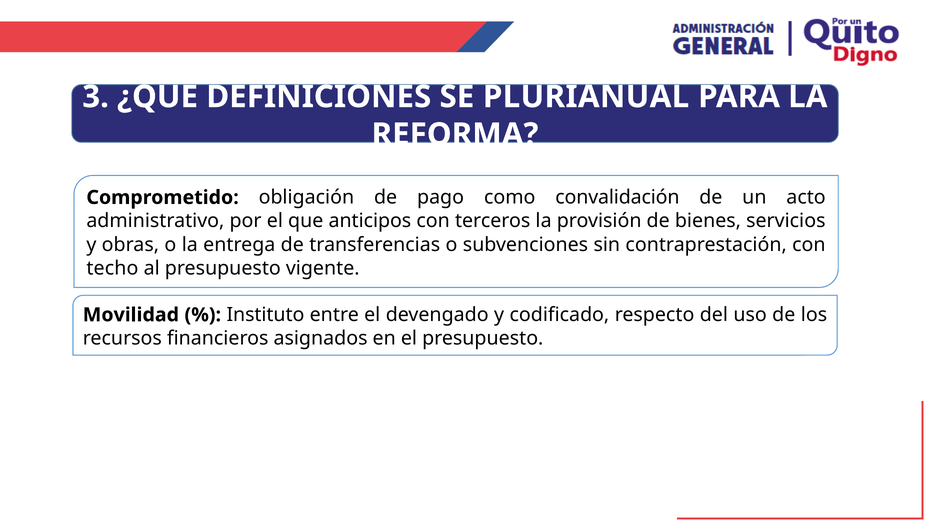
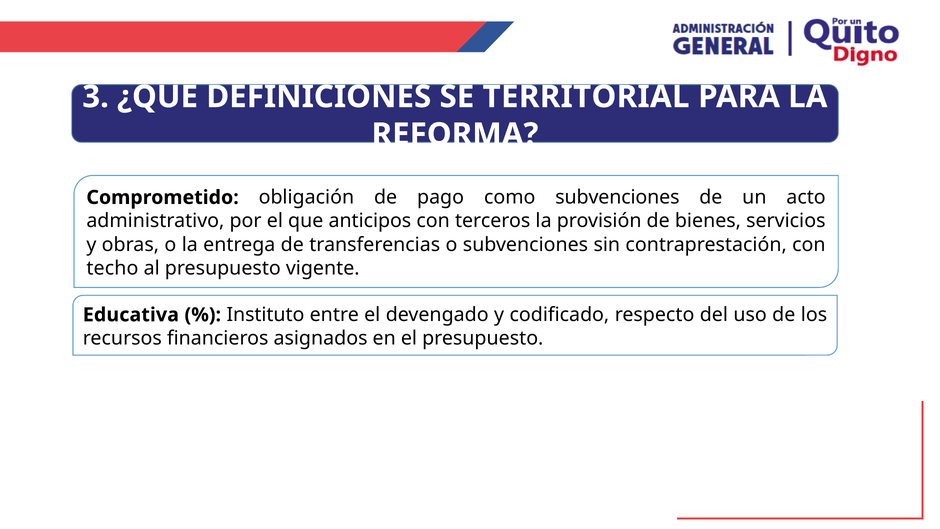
PLURIANUAL: PLURIANUAL -> TERRITORIAL
como convalidación: convalidación -> subvenciones
Movilidad: Movilidad -> Educativa
